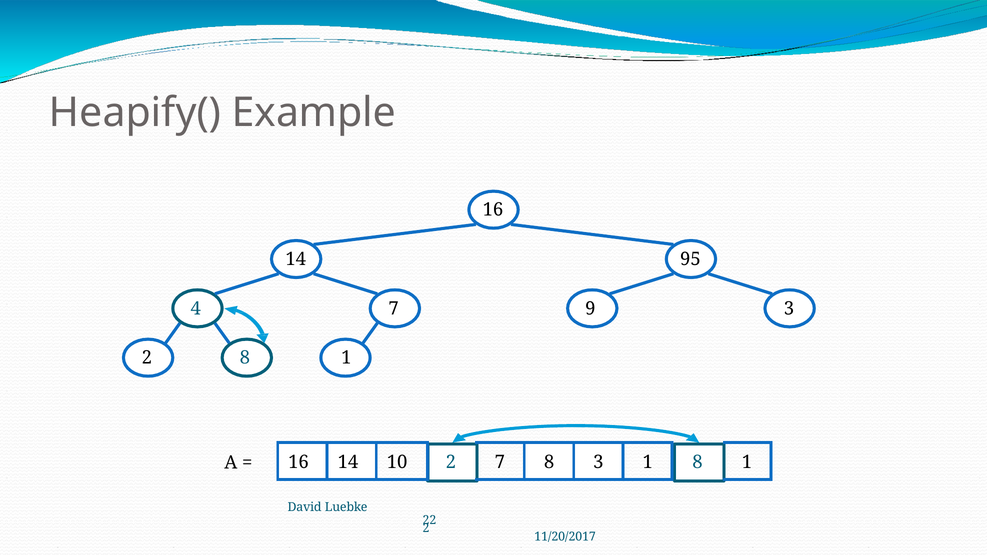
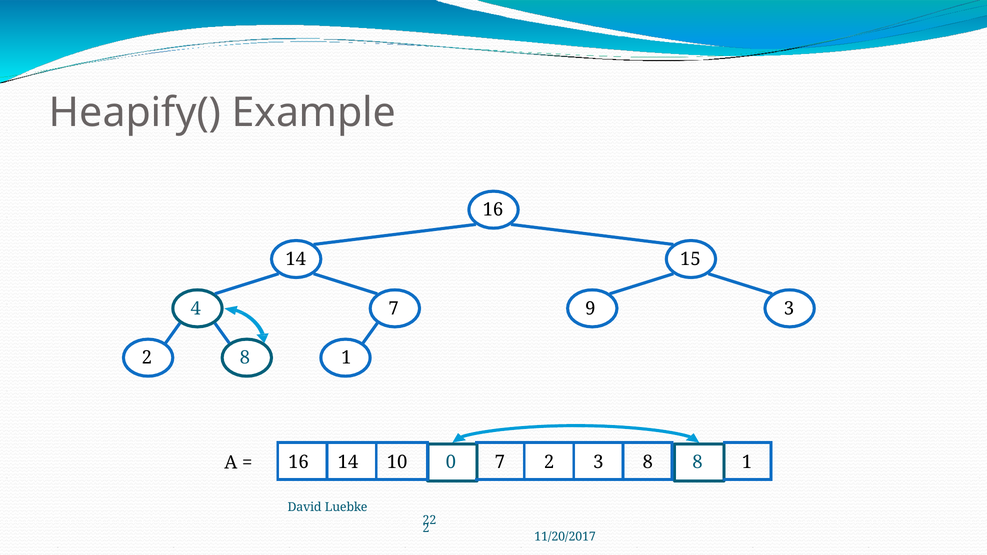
95: 95 -> 15
10 2: 2 -> 0
7 8: 8 -> 2
3 1: 1 -> 8
